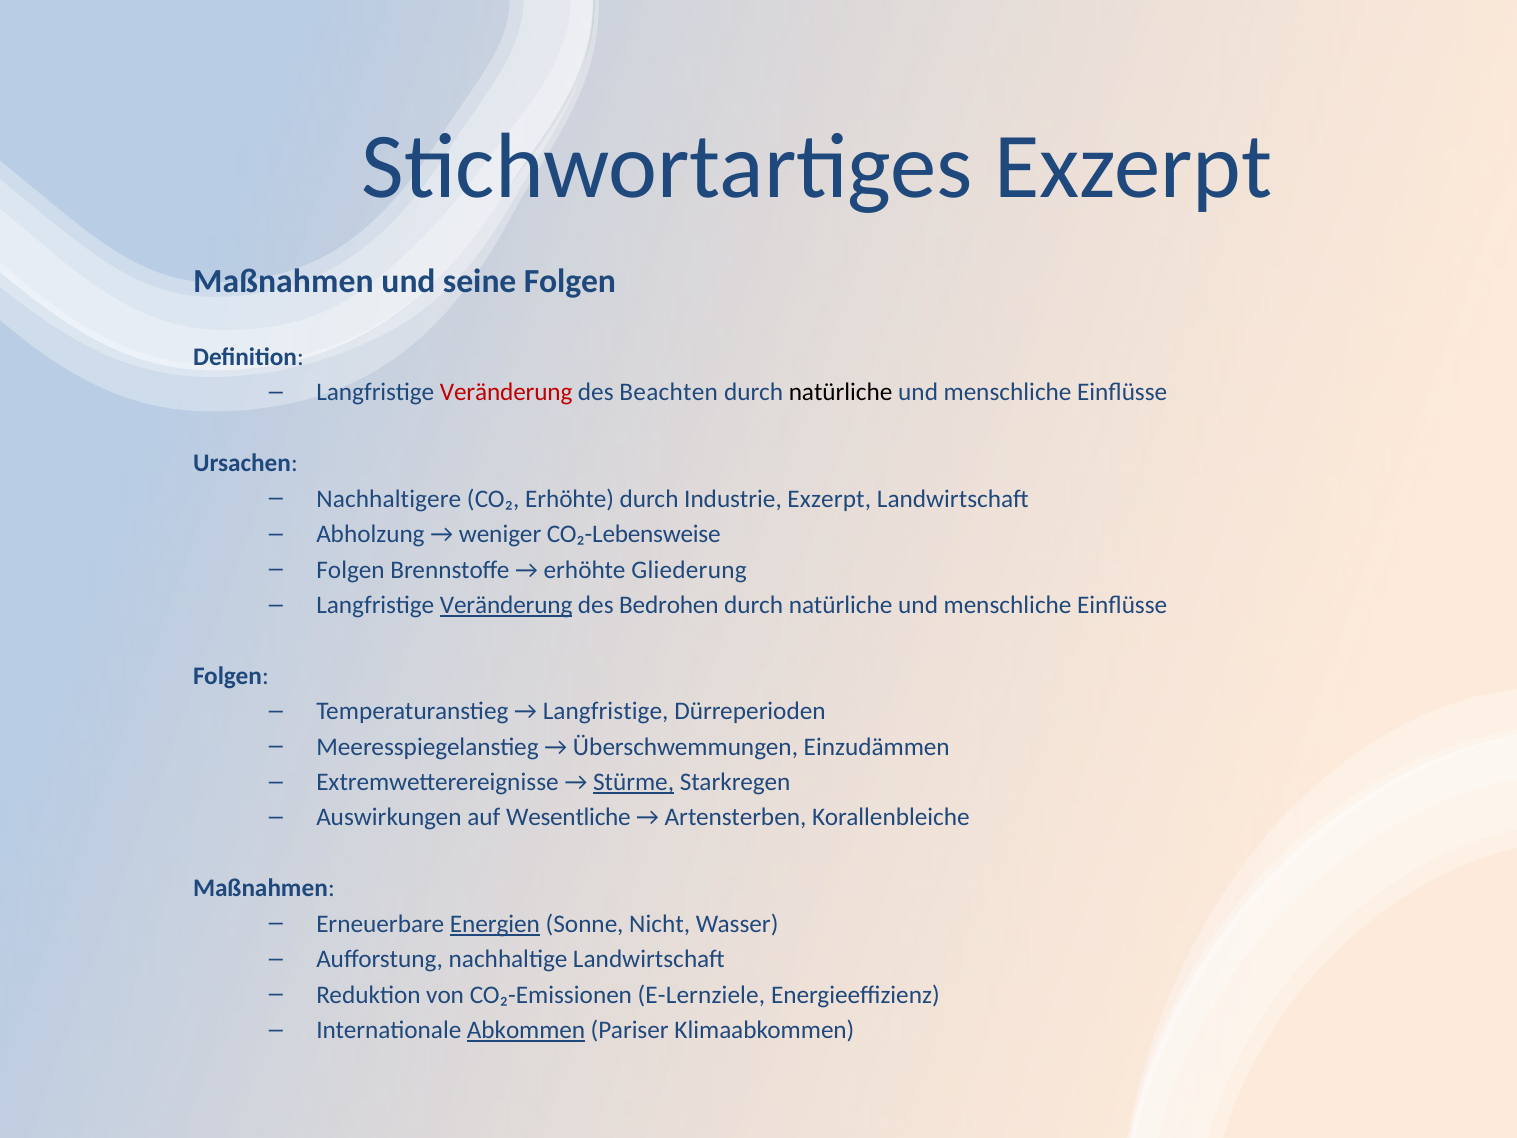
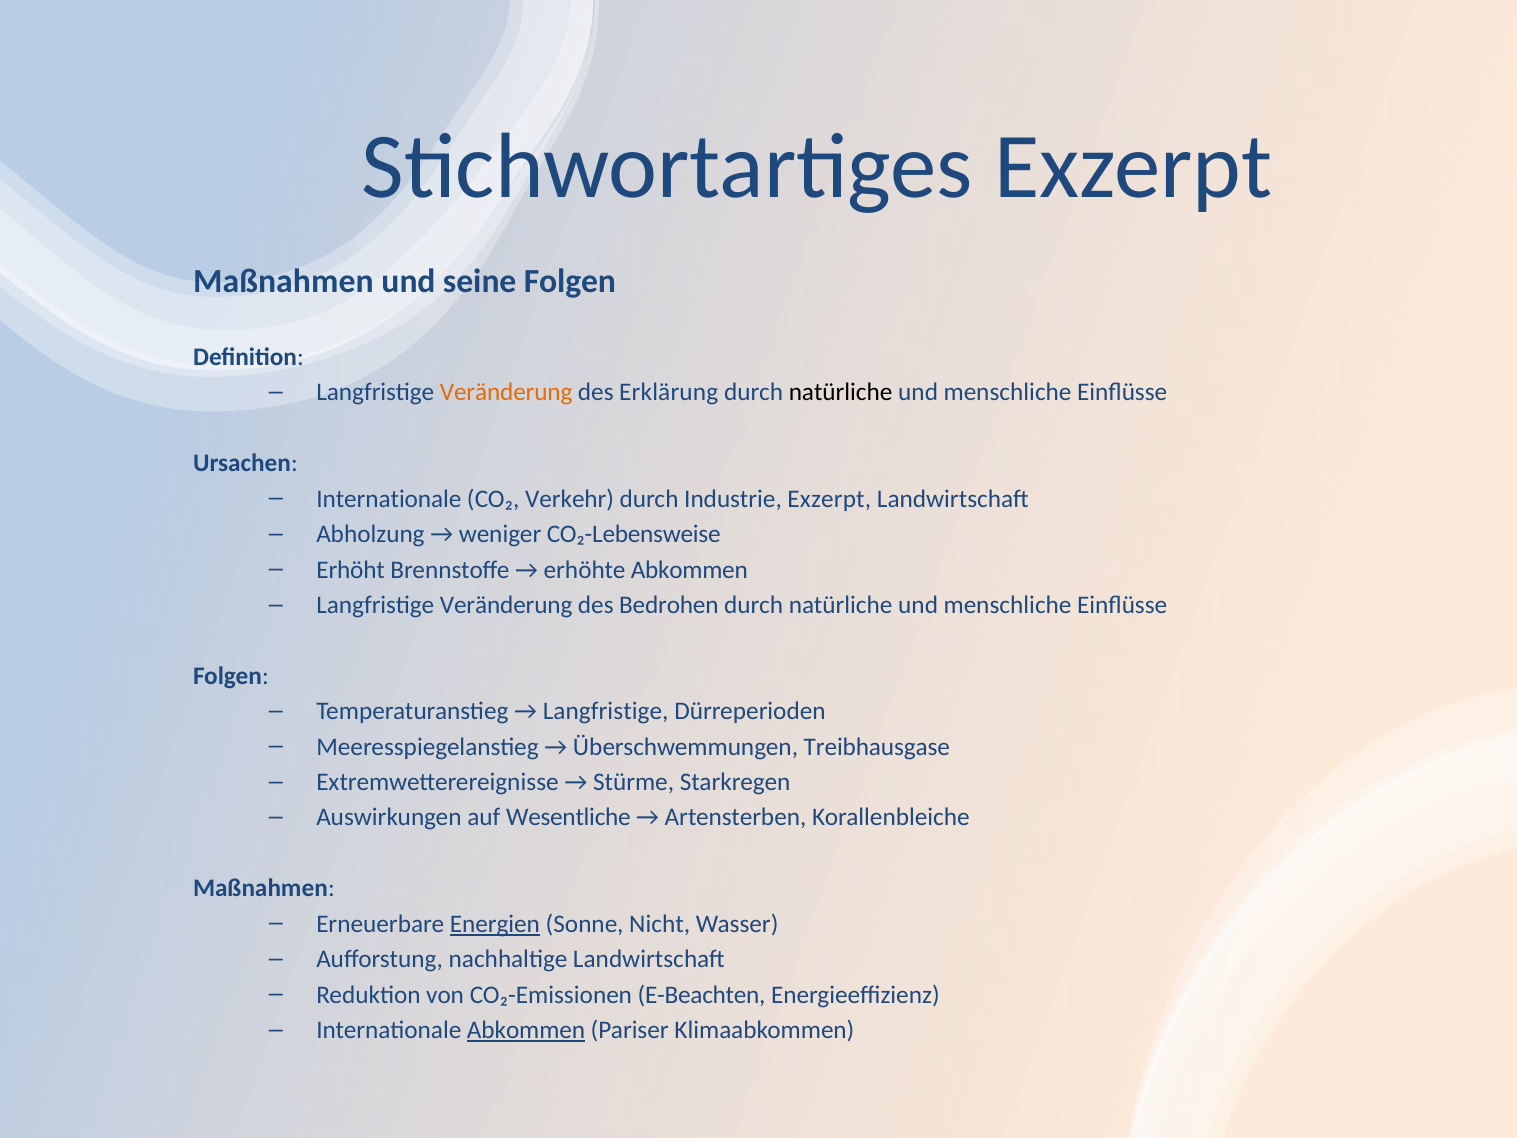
Veränderung at (506, 392) colour: red -> orange
Beachten: Beachten -> Erklärung
Nachhaltigere at (389, 499): Nachhaltigere -> Internationale
CO₂ Erhöhte: Erhöhte -> Verkehr
Folgen at (351, 570): Folgen -> Erhöht
erhöhte Gliederung: Gliederung -> Abkommen
Veränderung at (506, 605) underline: present -> none
Einzudämmen: Einzudämmen -> Treibhausgase
Stürme underline: present -> none
E-Lernziele: E-Lernziele -> E-Beachten
